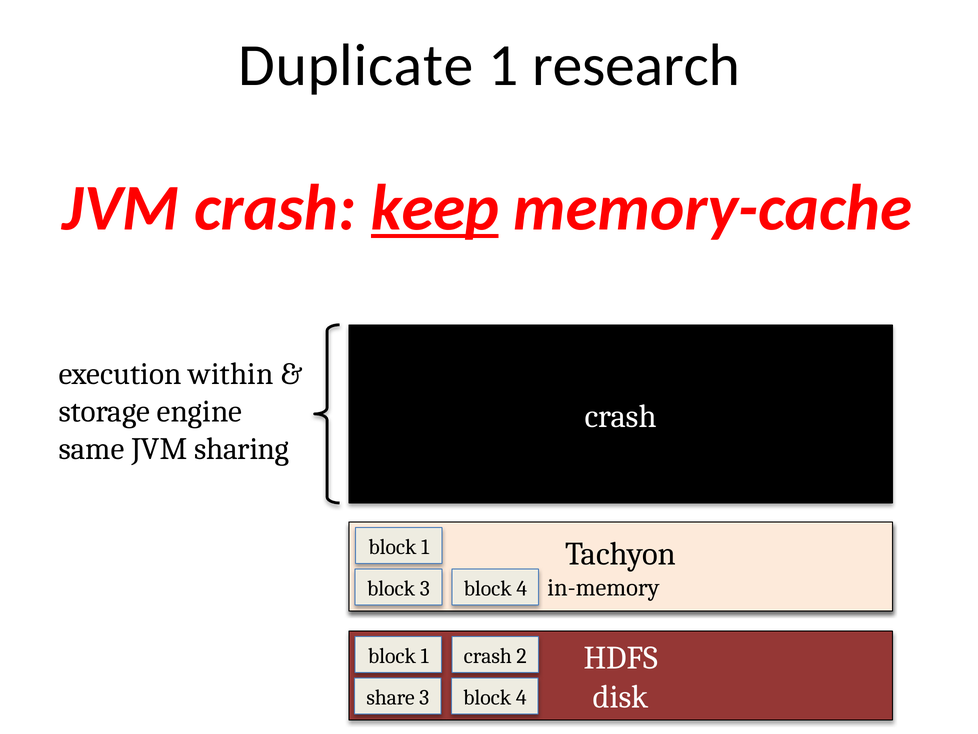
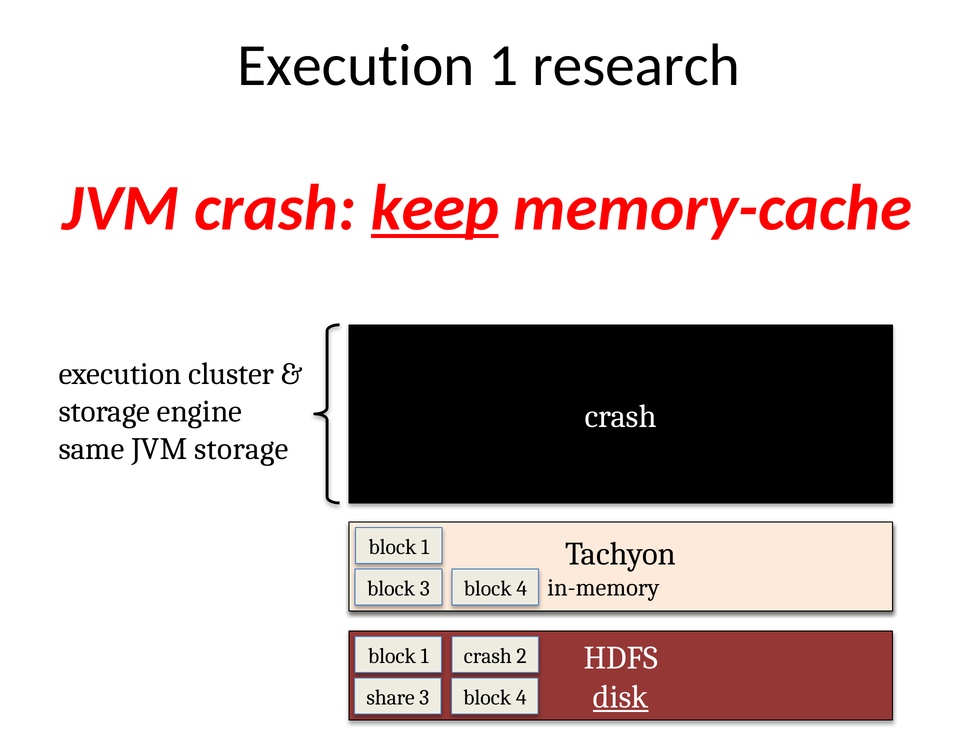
Duplicate at (356, 65): Duplicate -> Execution
within: within -> cluster
JVM sharing: sharing -> storage
disk at (621, 697) underline: none -> present
